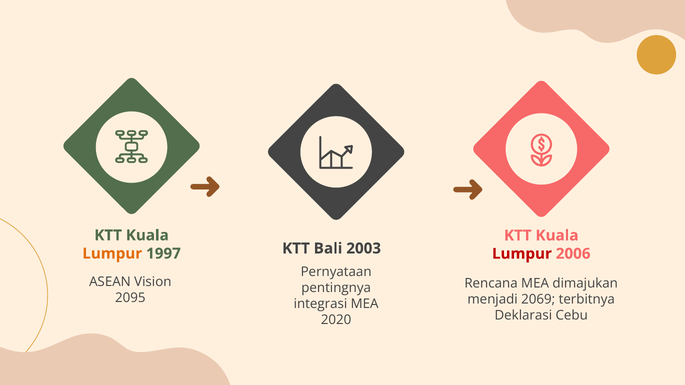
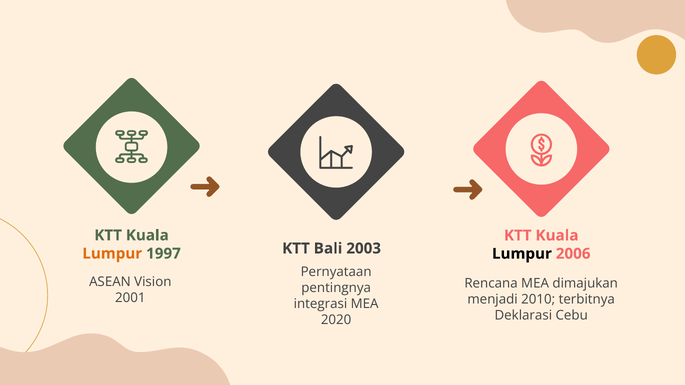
Lumpur at (522, 254) colour: red -> black
2095: 2095 -> 2001
2069: 2069 -> 2010
